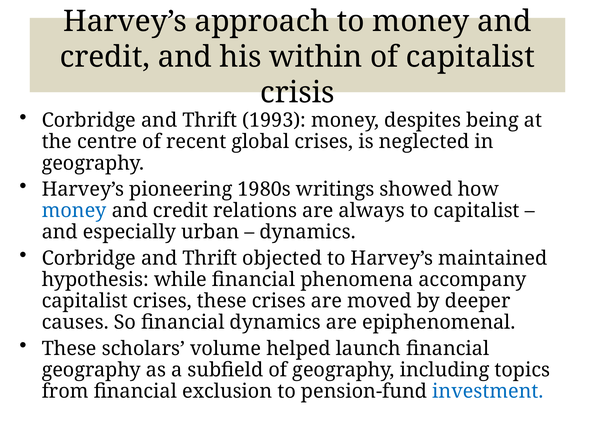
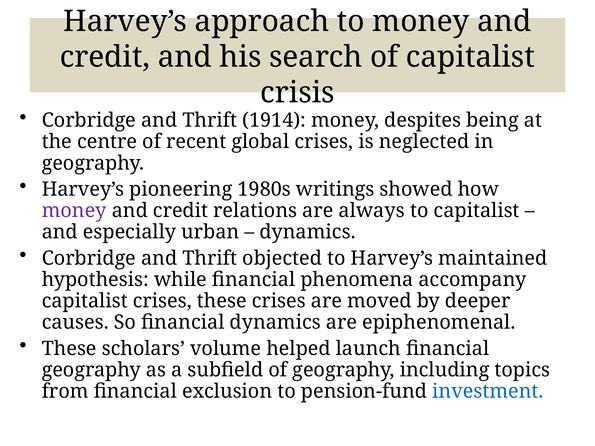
within: within -> search
1993: 1993 -> 1914
money at (74, 211) colour: blue -> purple
